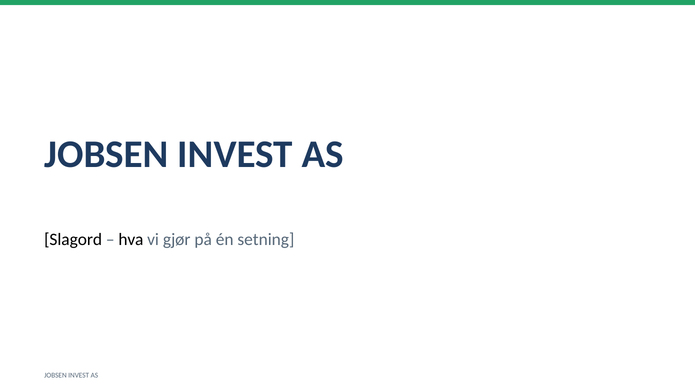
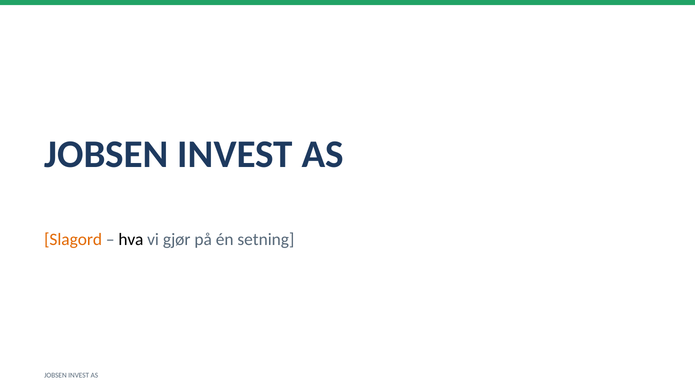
Slagord colour: black -> orange
